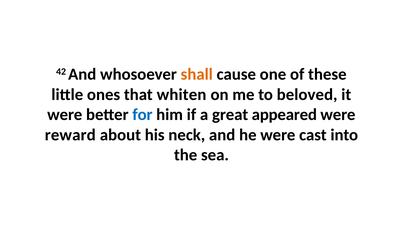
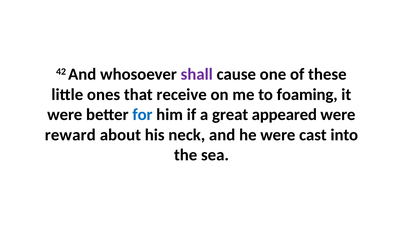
shall colour: orange -> purple
whiten: whiten -> receive
beloved: beloved -> foaming
